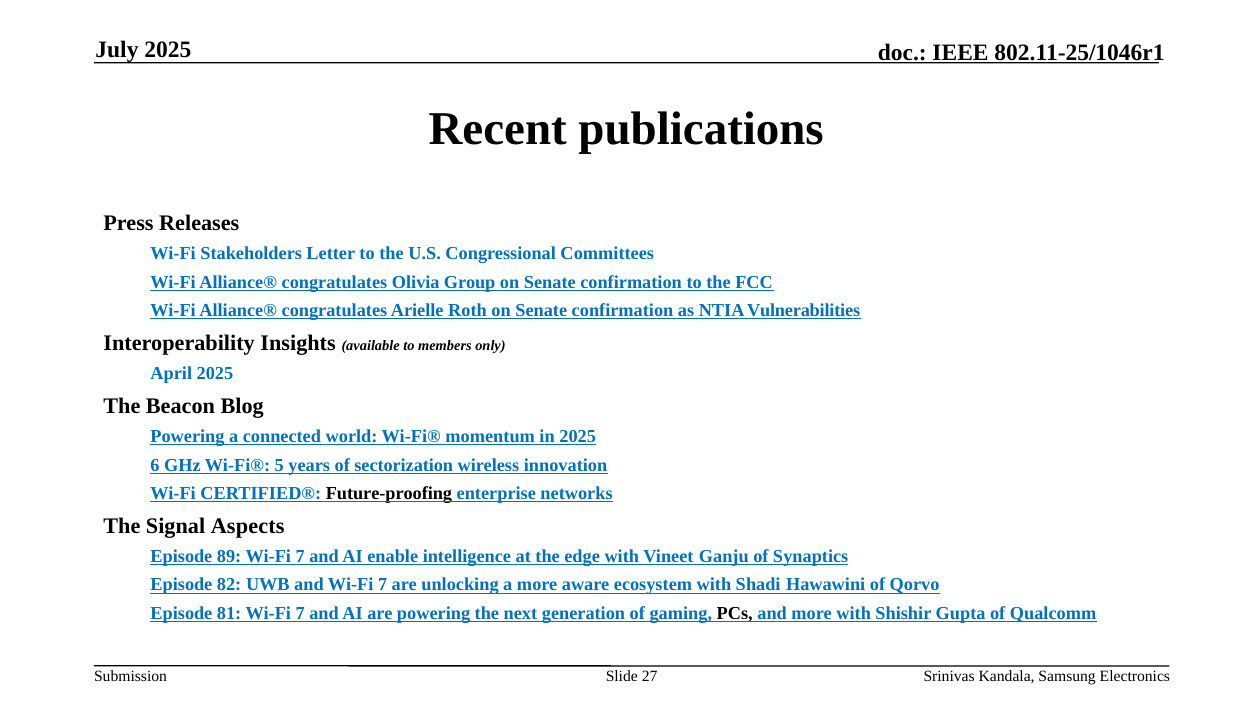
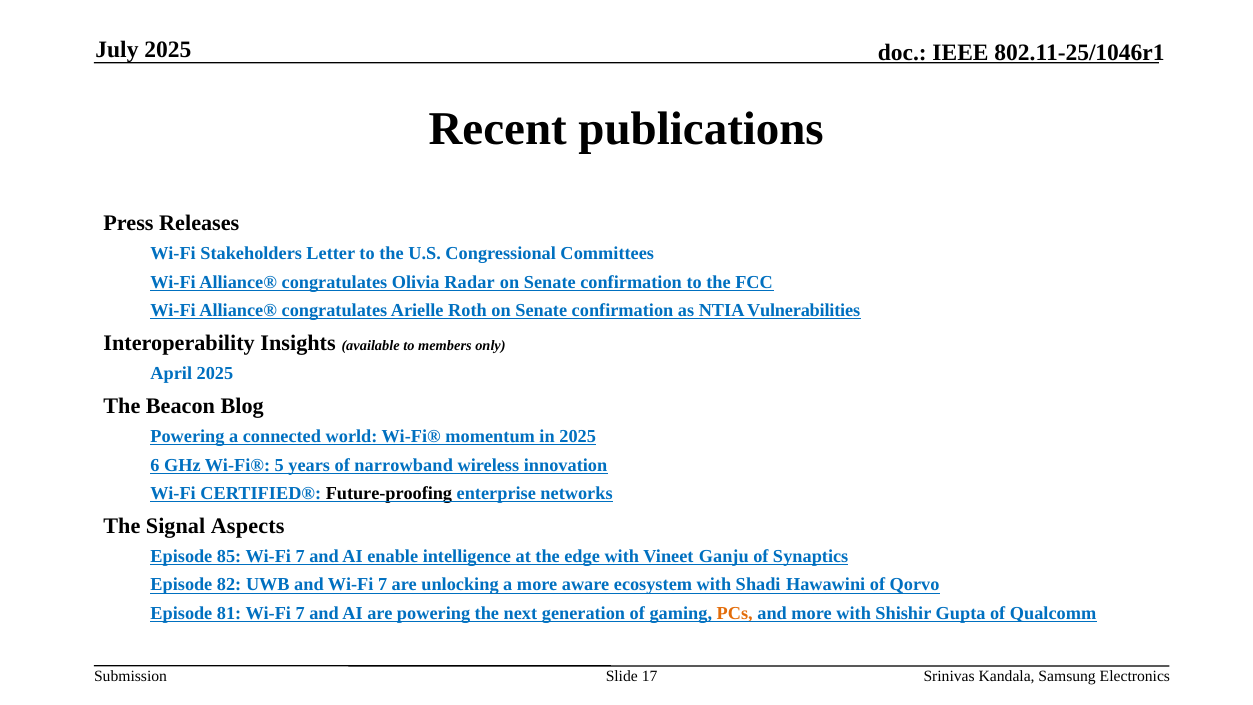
Group: Group -> Radar
sectorization: sectorization -> narrowband
89: 89 -> 85
PCs colour: black -> orange
27: 27 -> 17
